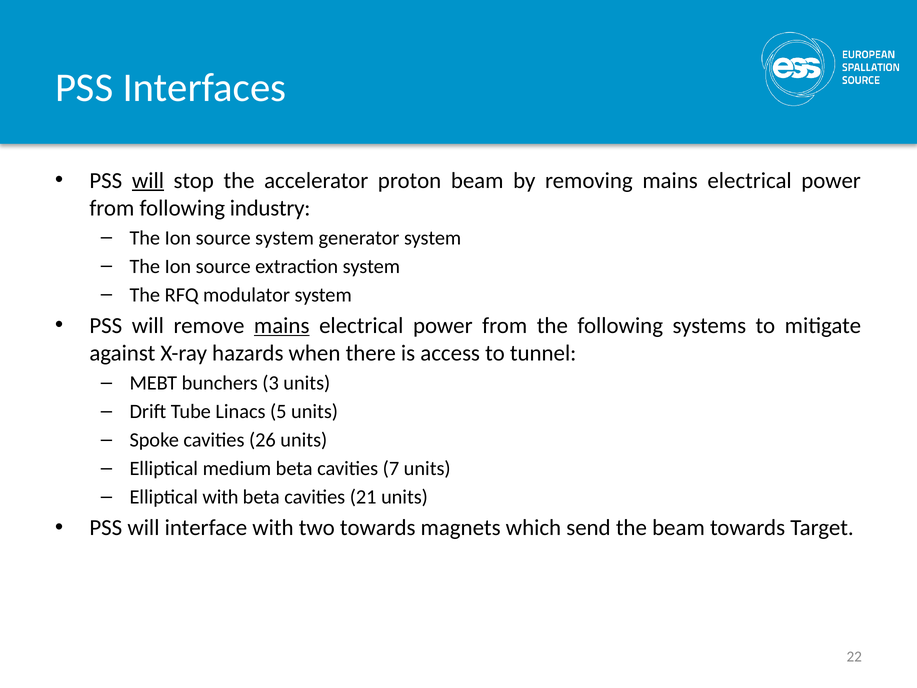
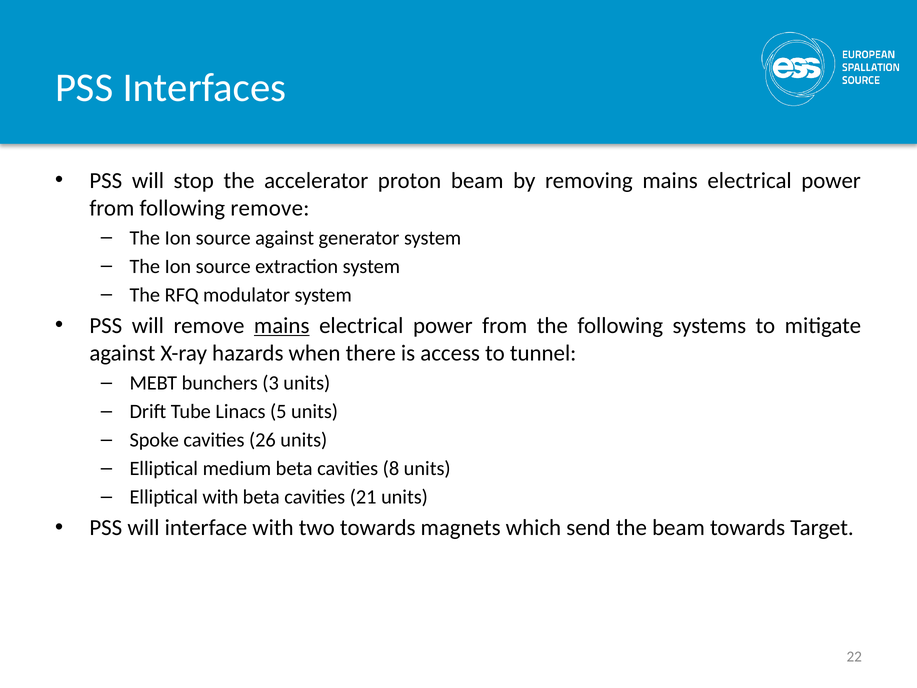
will at (148, 180) underline: present -> none
following industry: industry -> remove
source system: system -> against
7: 7 -> 8
